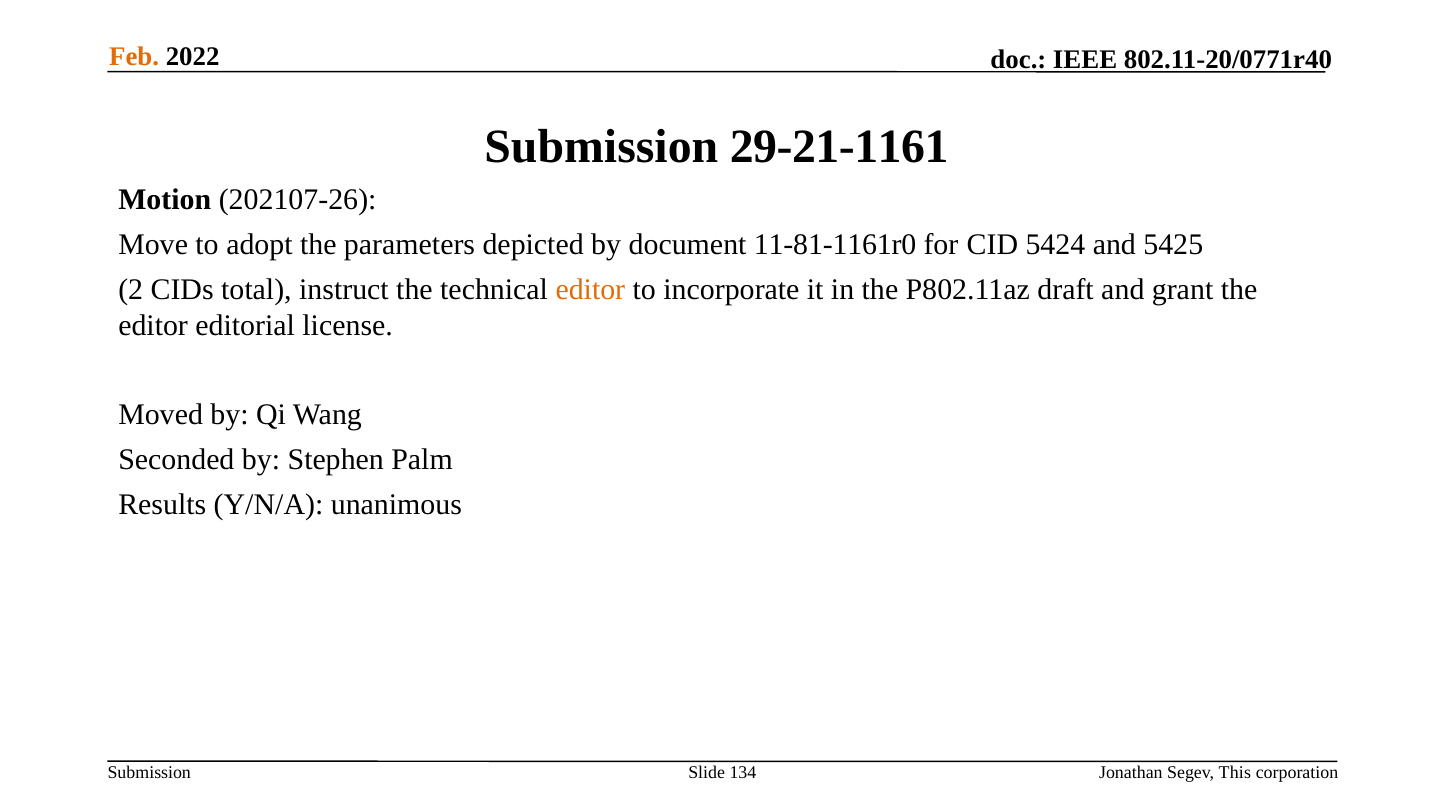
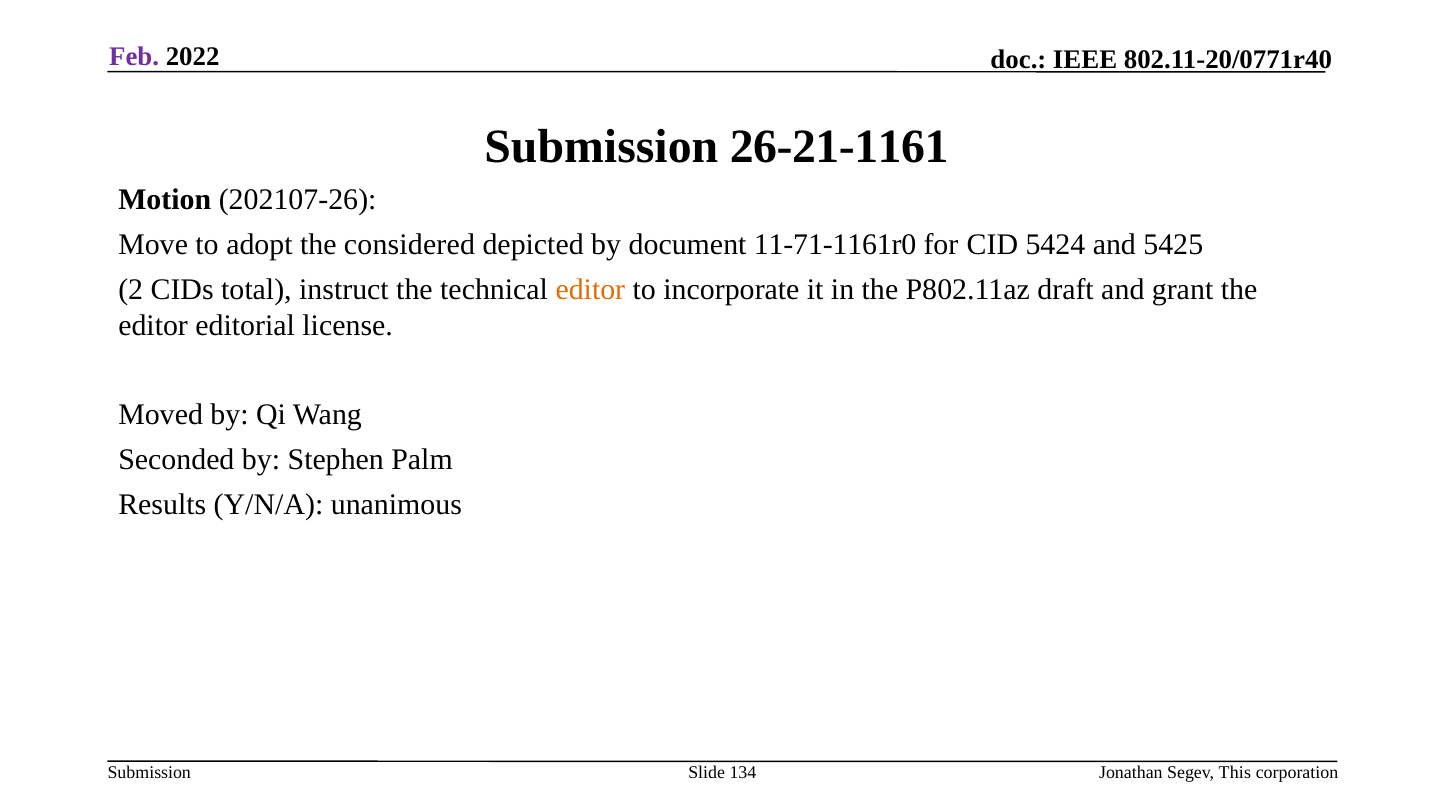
Feb colour: orange -> purple
29-21-1161: 29-21-1161 -> 26-21-1161
parameters: parameters -> considered
11-81-1161r0: 11-81-1161r0 -> 11-71-1161r0
